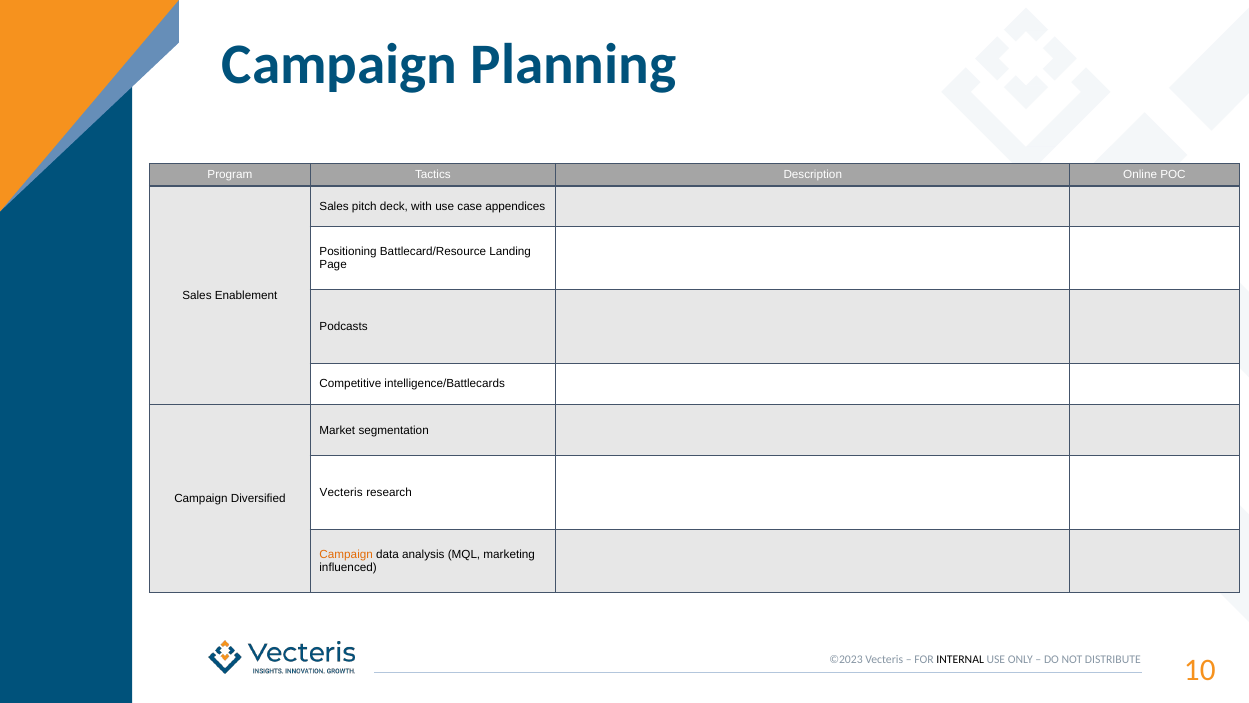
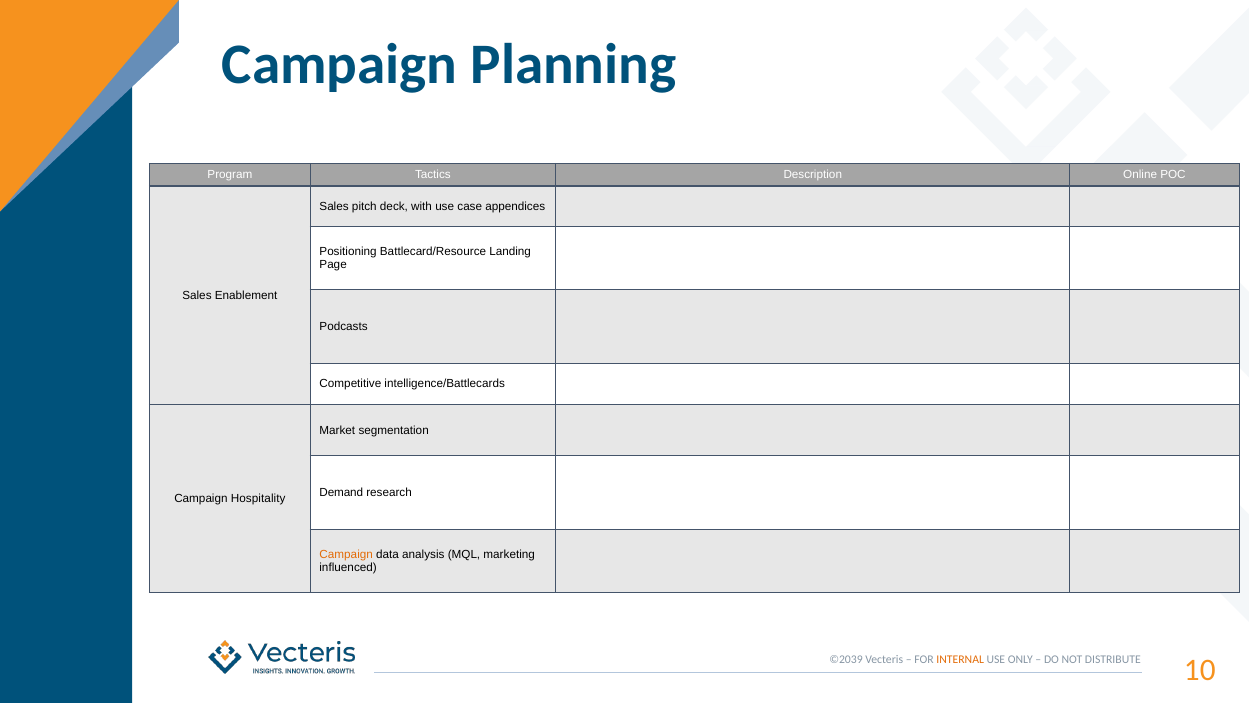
Vecteris at (341, 493): Vecteris -> Demand
Diversified: Diversified -> Hospitality
©2023: ©2023 -> ©2039
INTERNAL colour: black -> orange
